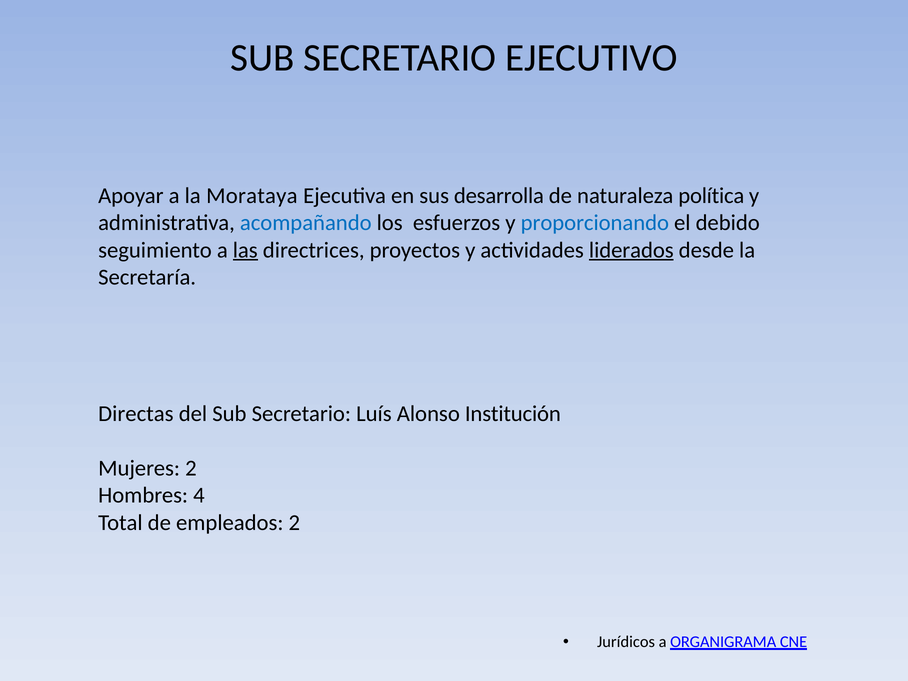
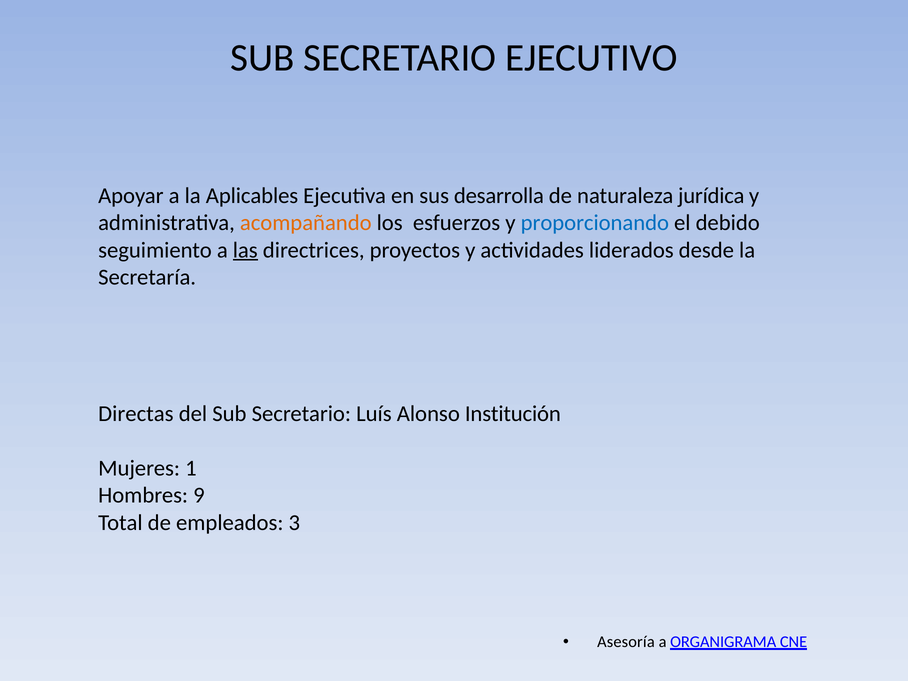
Morataya: Morataya -> Aplicables
política: política -> jurídica
acompañando colour: blue -> orange
liderados underline: present -> none
Mujeres 2: 2 -> 1
4: 4 -> 9
empleados 2: 2 -> 3
Jurídicos: Jurídicos -> Asesoría
